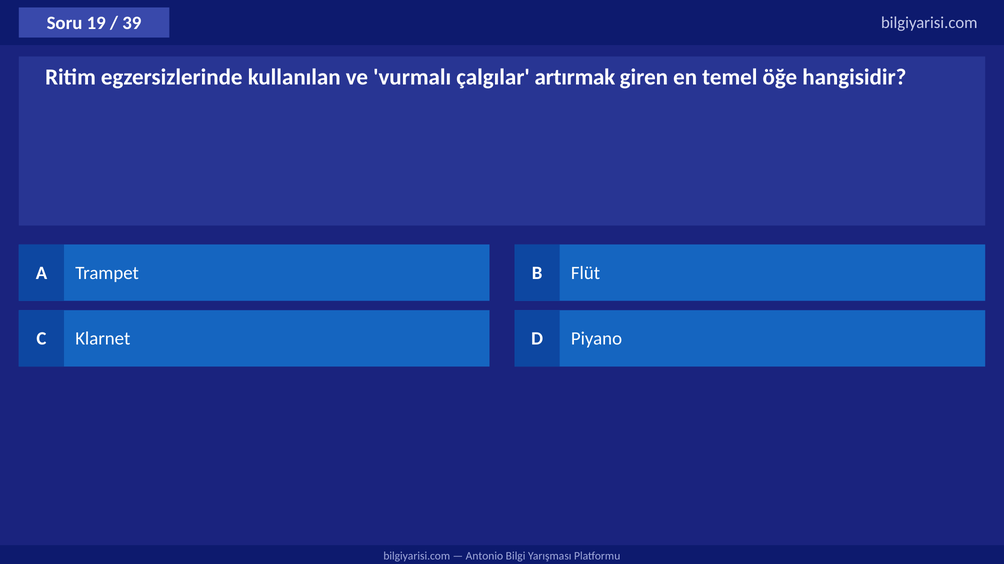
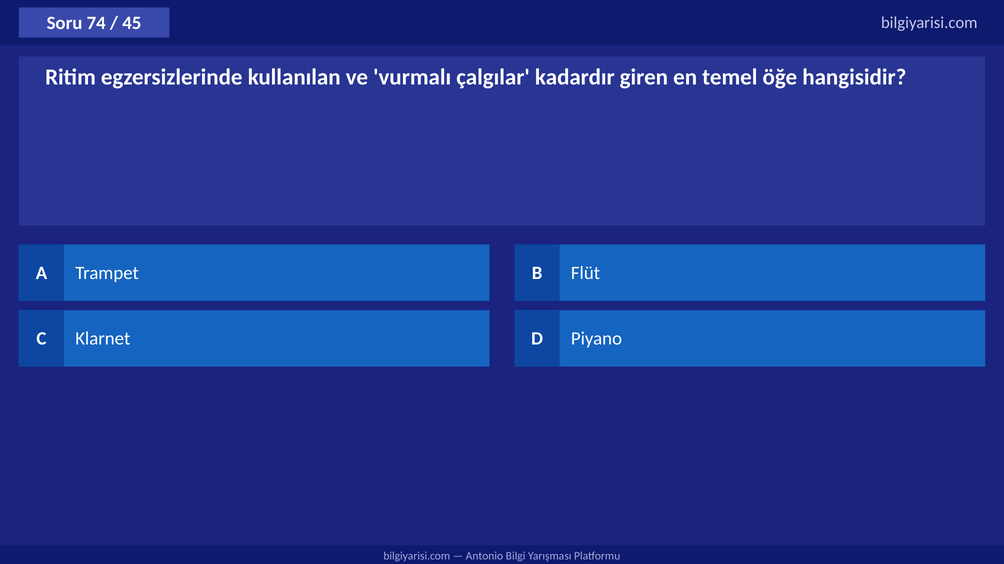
19: 19 -> 74
39: 39 -> 45
artırmak: artırmak -> kadardır
